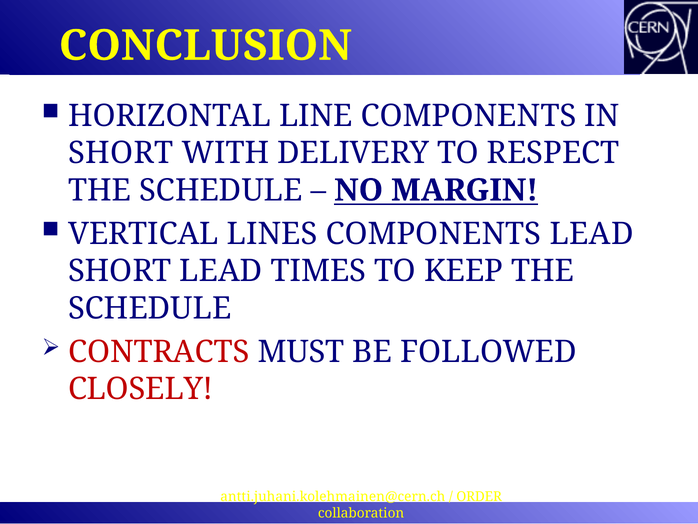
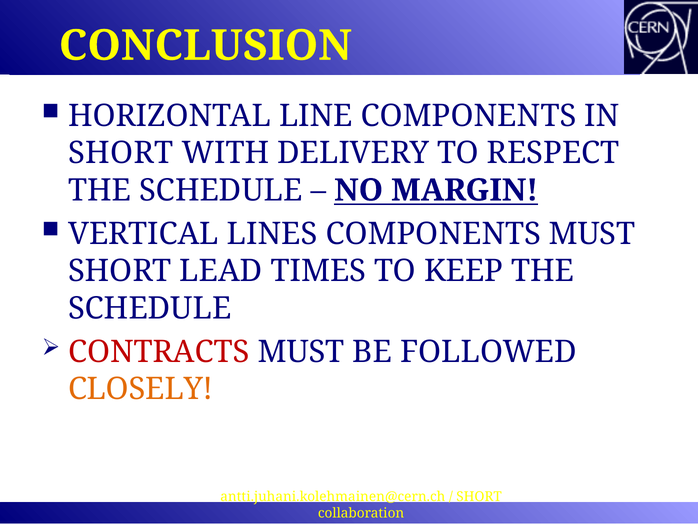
COMPONENTS LEAD: LEAD -> MUST
CLOSELY colour: red -> orange
ORDER at (479, 496): ORDER -> SHORT
